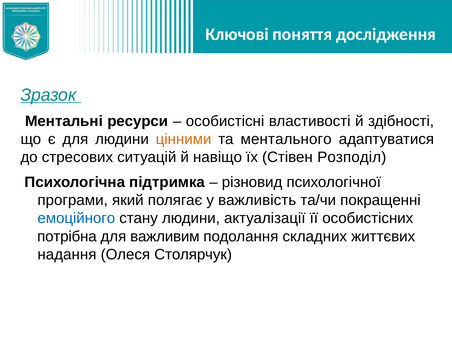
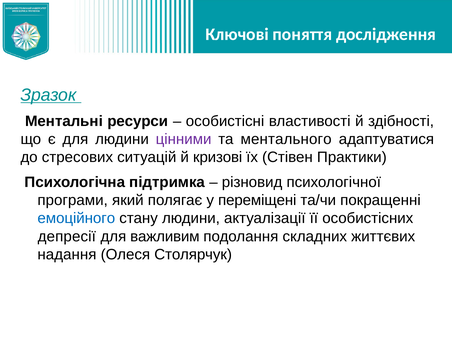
цінними colour: orange -> purple
навіщо: навіщо -> кризові
Розподіл: Розподіл -> Практики
важливість: важливість -> переміщені
потрібна: потрібна -> депресії
